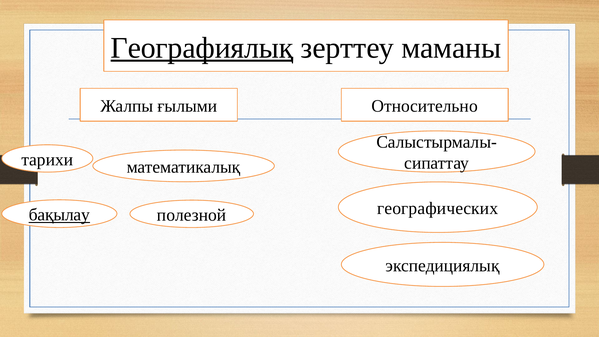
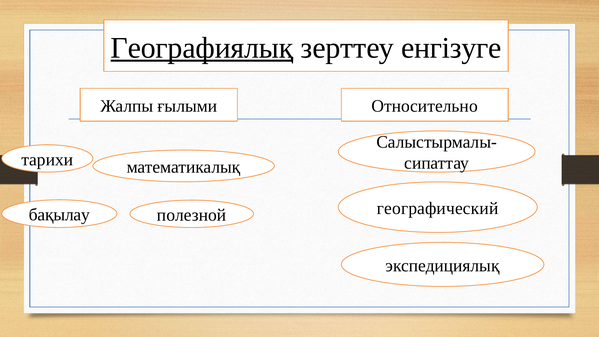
маманы: маманы -> енгізуге
географических: географических -> географический
бақылау underline: present -> none
